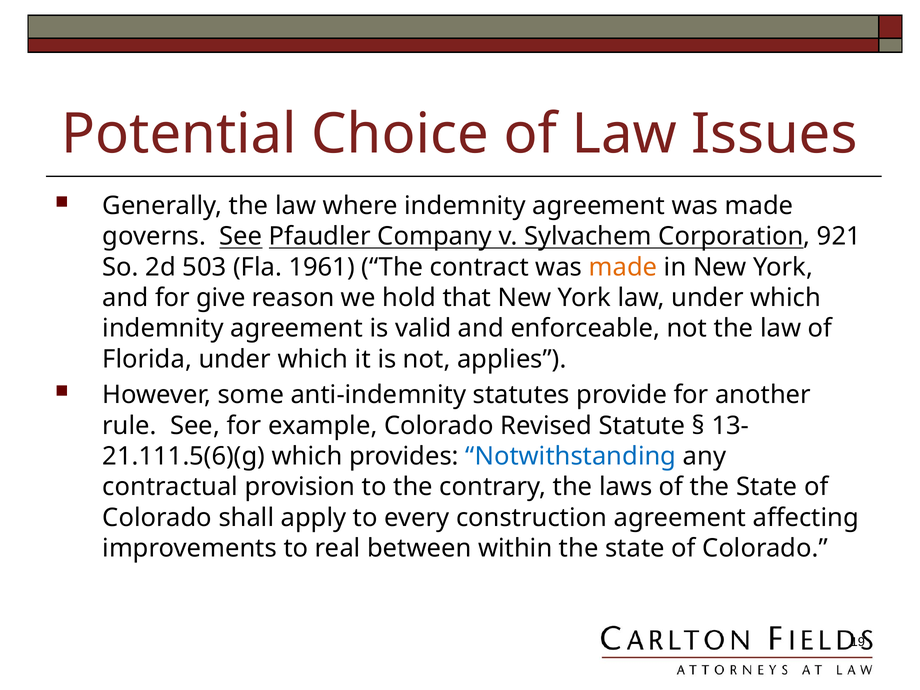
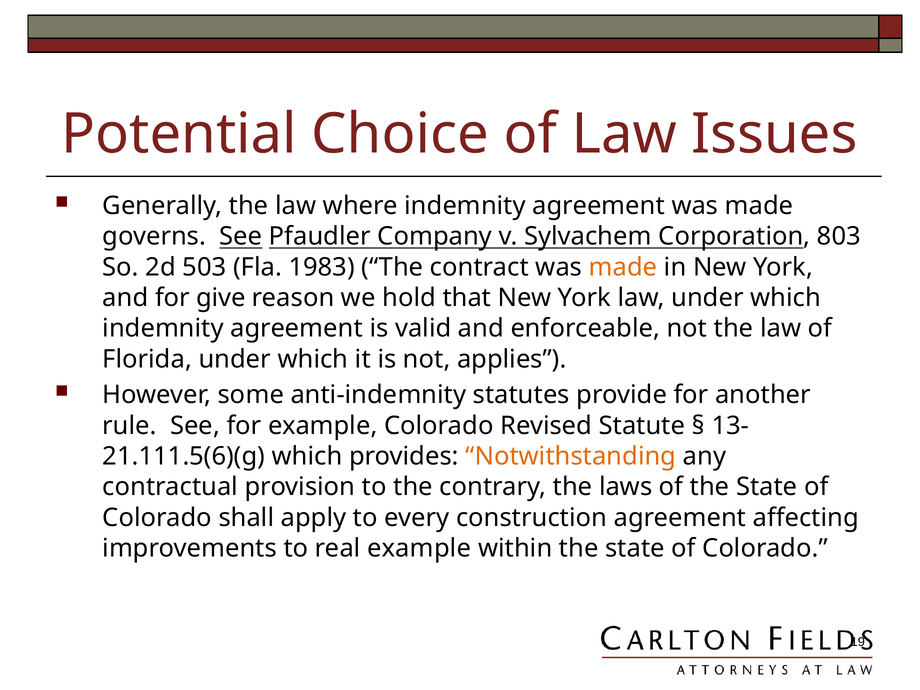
921: 921 -> 803
1961: 1961 -> 1983
Notwithstanding colour: blue -> orange
real between: between -> example
